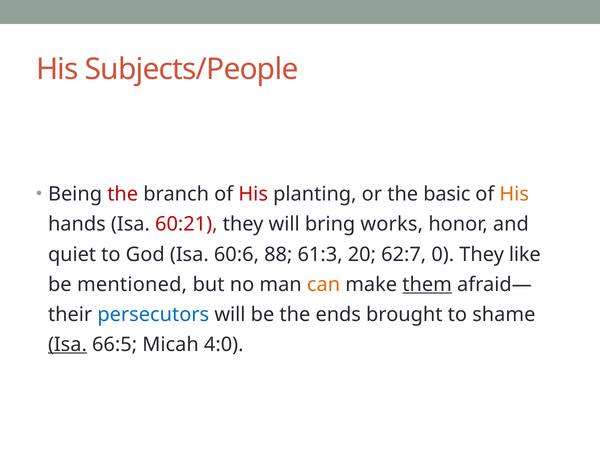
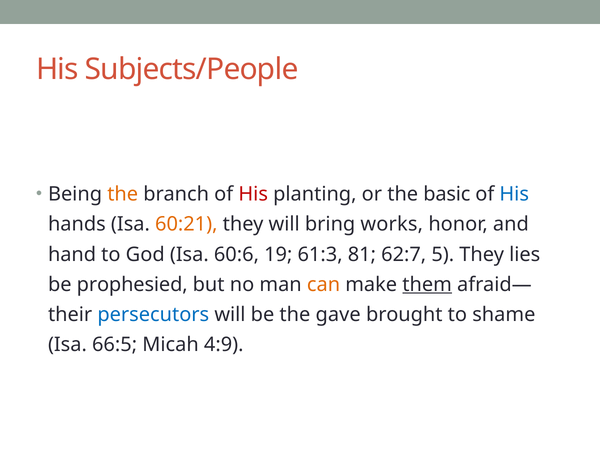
the at (123, 194) colour: red -> orange
His at (514, 194) colour: orange -> blue
60:21 colour: red -> orange
quiet: quiet -> hand
88: 88 -> 19
20: 20 -> 81
0: 0 -> 5
like: like -> lies
mentioned: mentioned -> prophesied
ends: ends -> gave
Isa at (67, 344) underline: present -> none
4:0: 4:0 -> 4:9
